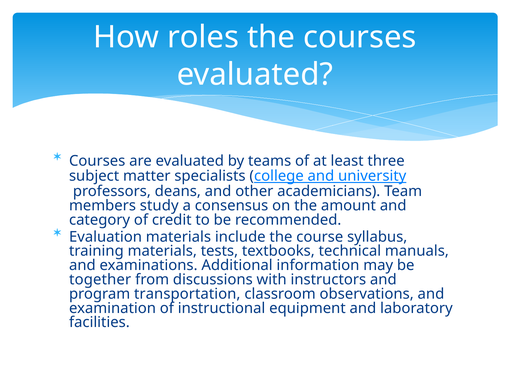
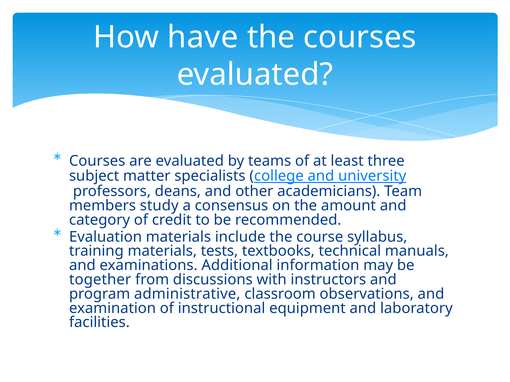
roles: roles -> have
transportation: transportation -> administrative
